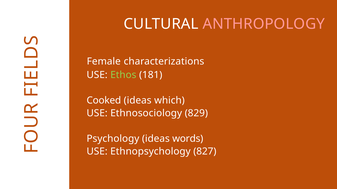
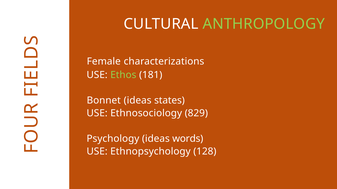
ANTHROPOLOGY colour: pink -> light green
Cooked: Cooked -> Bonnet
which: which -> states
827: 827 -> 128
